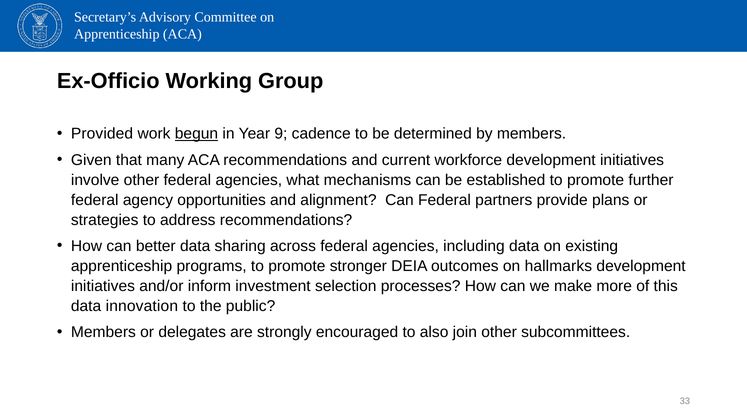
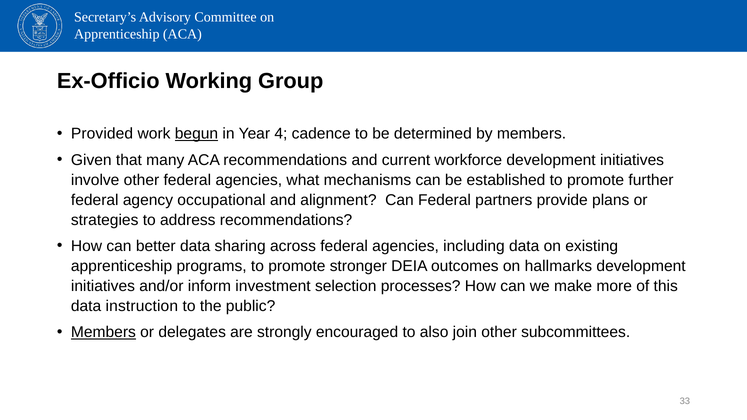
9: 9 -> 4
opportunities: opportunities -> occupational
innovation: innovation -> instruction
Members at (103, 332) underline: none -> present
